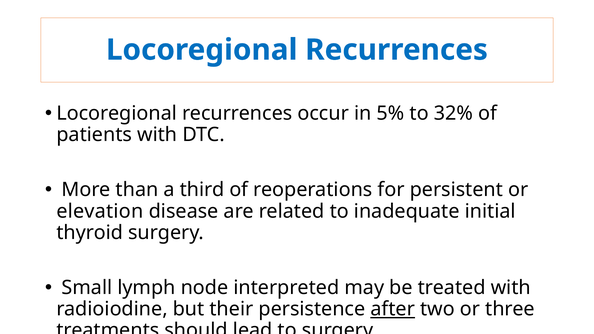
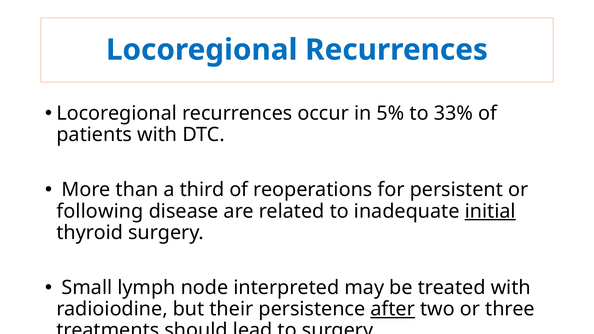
32%: 32% -> 33%
elevation: elevation -> following
initial underline: none -> present
